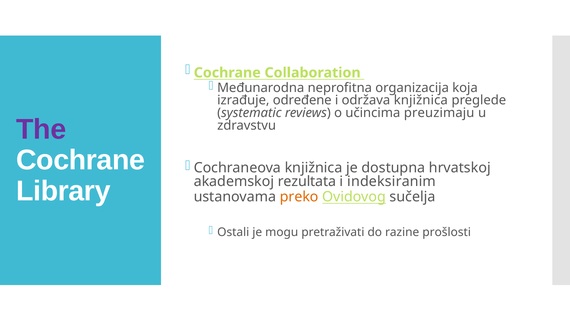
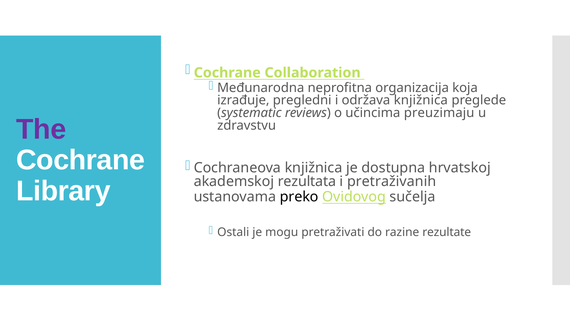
određene: određene -> pregledni
indeksiranim: indeksiranim -> pretraživanih
preko colour: orange -> black
prošlosti: prošlosti -> rezultate
